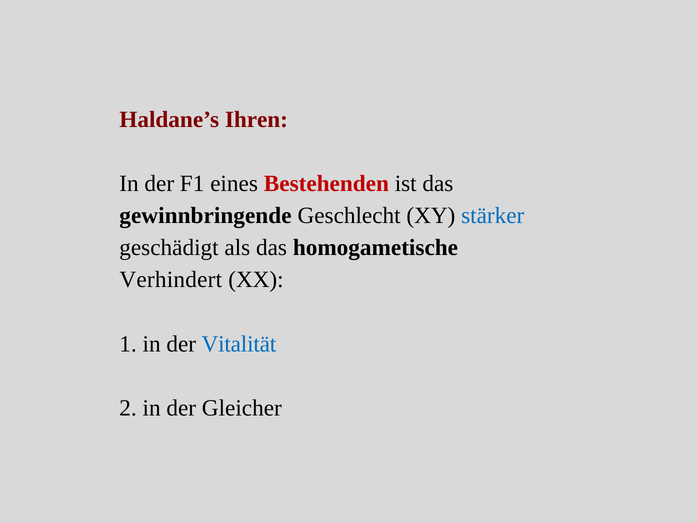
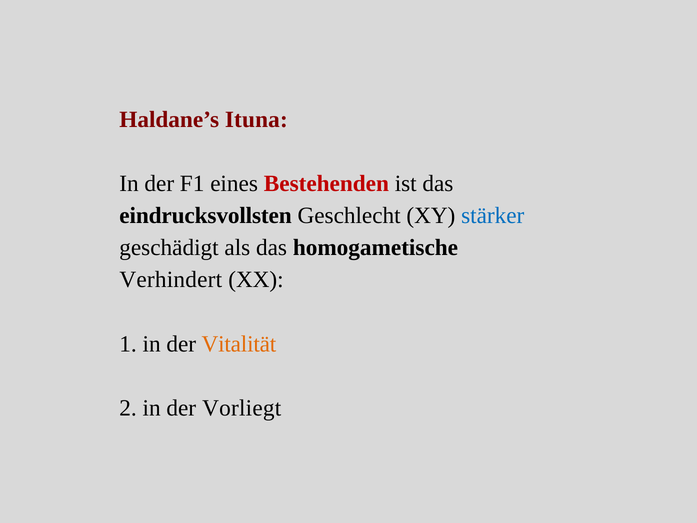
Ihren: Ihren -> Ituna
gewinnbringende: gewinnbringende -> eindrucksvollsten
Vitalität colour: blue -> orange
Gleicher: Gleicher -> Vorliegt
